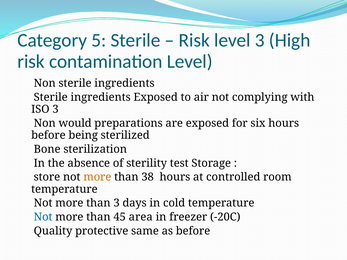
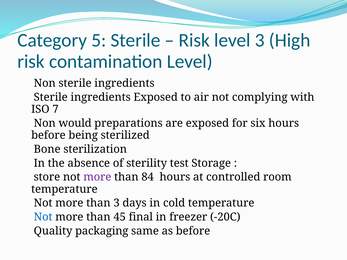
ISO 3: 3 -> 7
more at (97, 177) colour: orange -> purple
38: 38 -> 84
area: area -> final
protective: protective -> packaging
